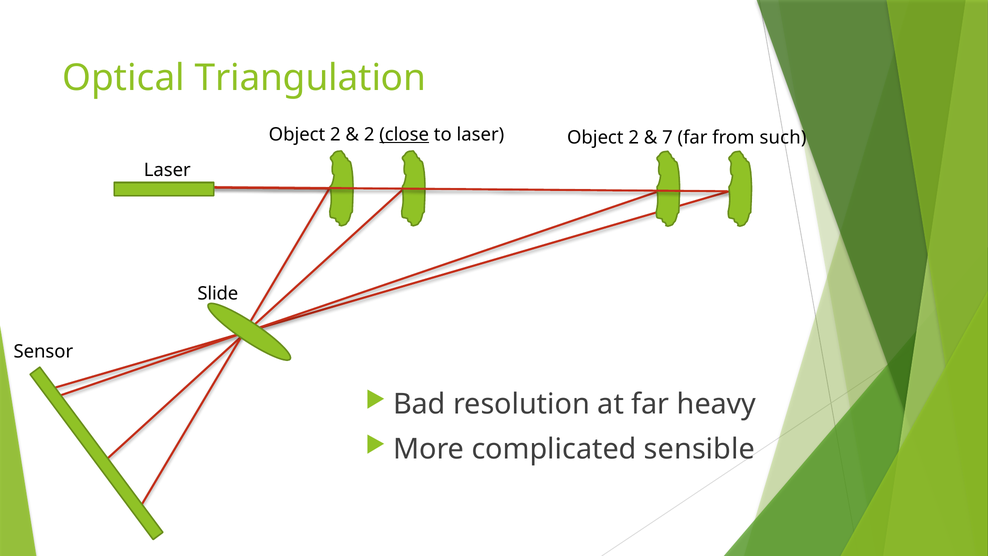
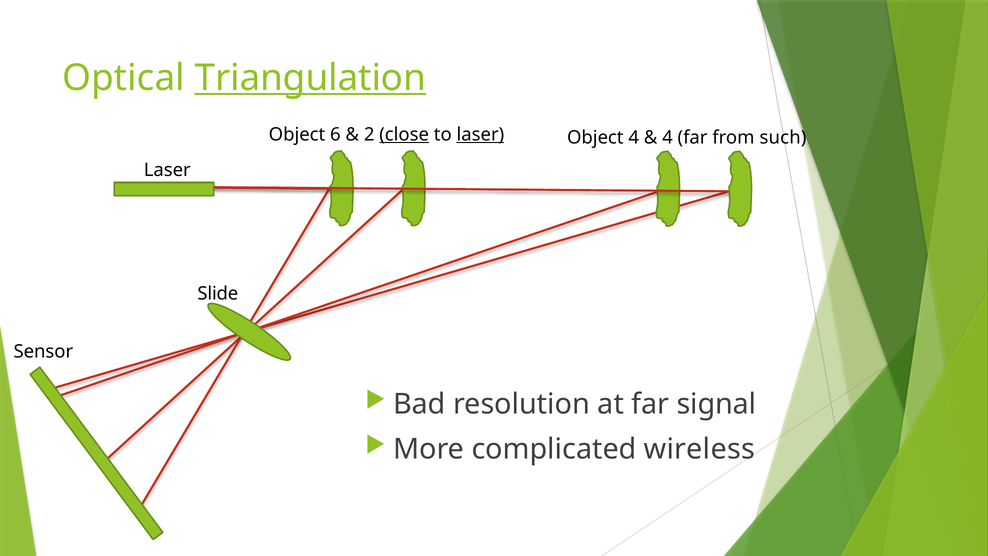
Triangulation underline: none -> present
2 at (335, 134): 2 -> 6
laser at (480, 134) underline: none -> present
2 at (634, 138): 2 -> 4
7 at (667, 138): 7 -> 4
heavy: heavy -> signal
sensible: sensible -> wireless
